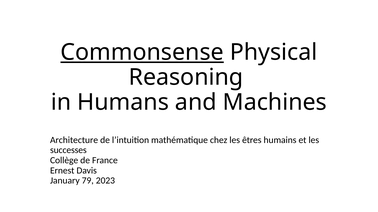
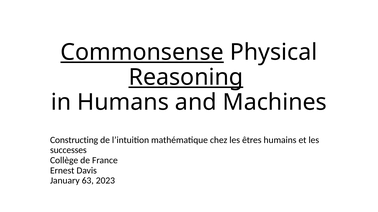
Reasoning underline: none -> present
Architecture: Architecture -> Constructing
79: 79 -> 63
